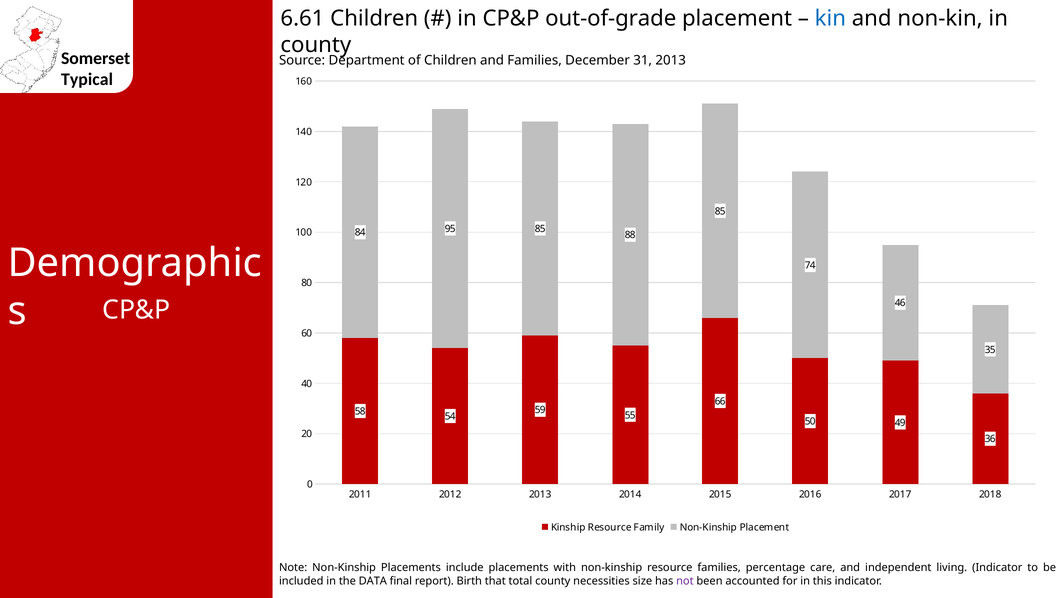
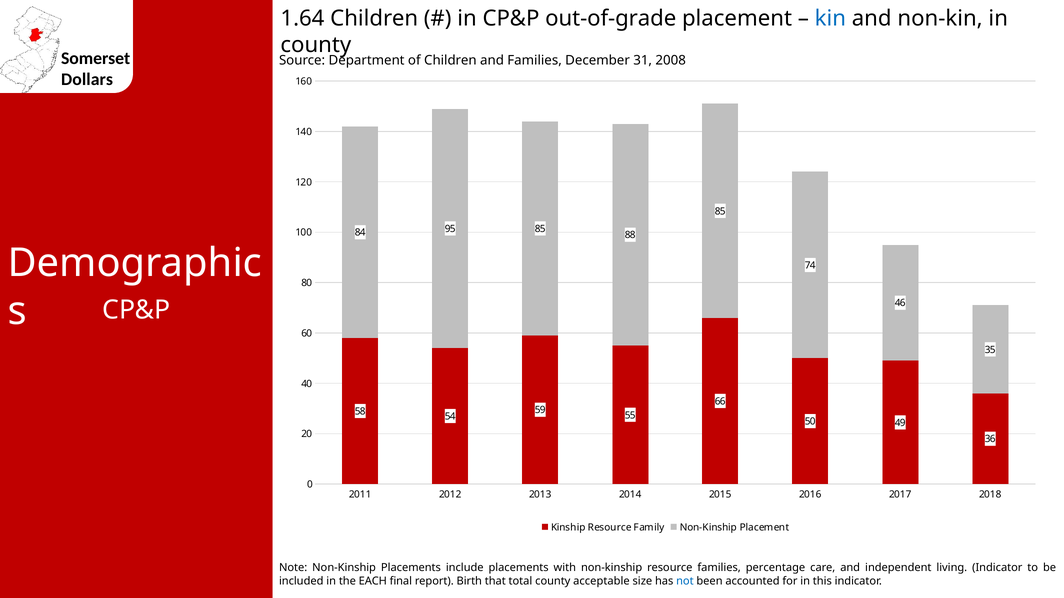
6.61: 6.61 -> 1.64
31 2013: 2013 -> 2008
Typical: Typical -> Dollars
DATA: DATA -> EACH
necessities: necessities -> acceptable
not colour: purple -> blue
